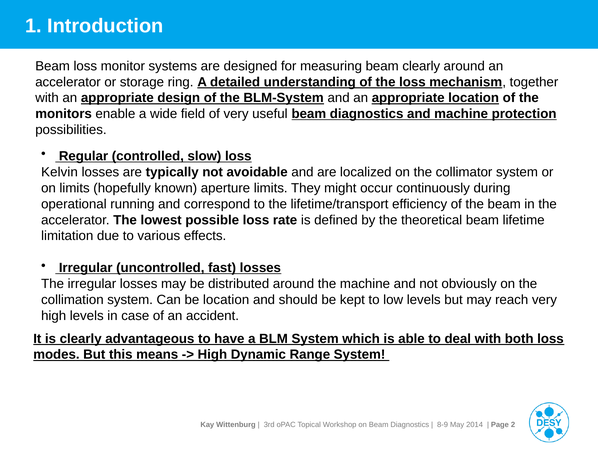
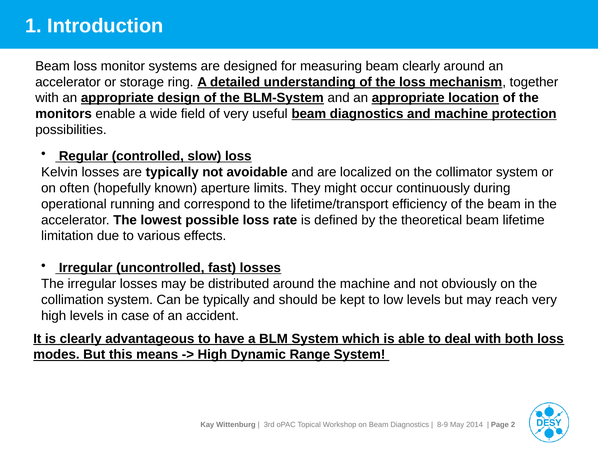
on limits: limits -> often
be location: location -> typically
